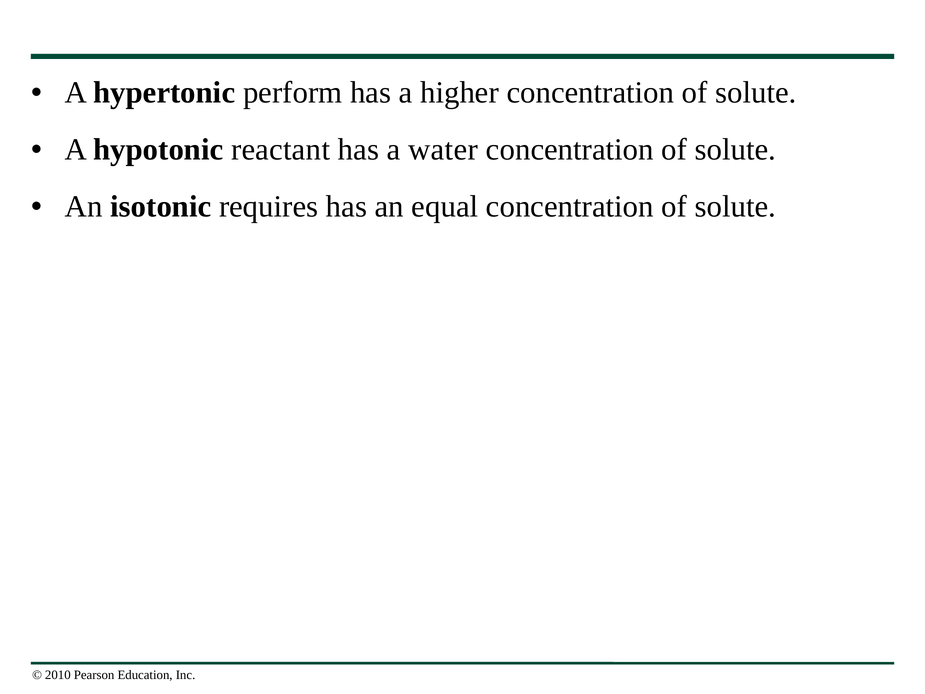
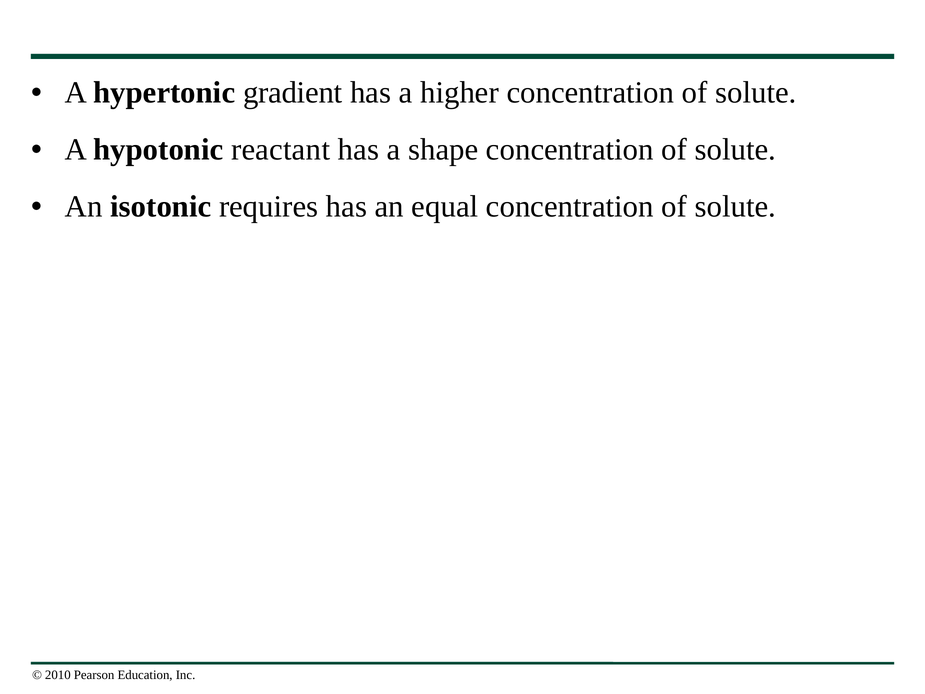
perform: perform -> gradient
water: water -> shape
